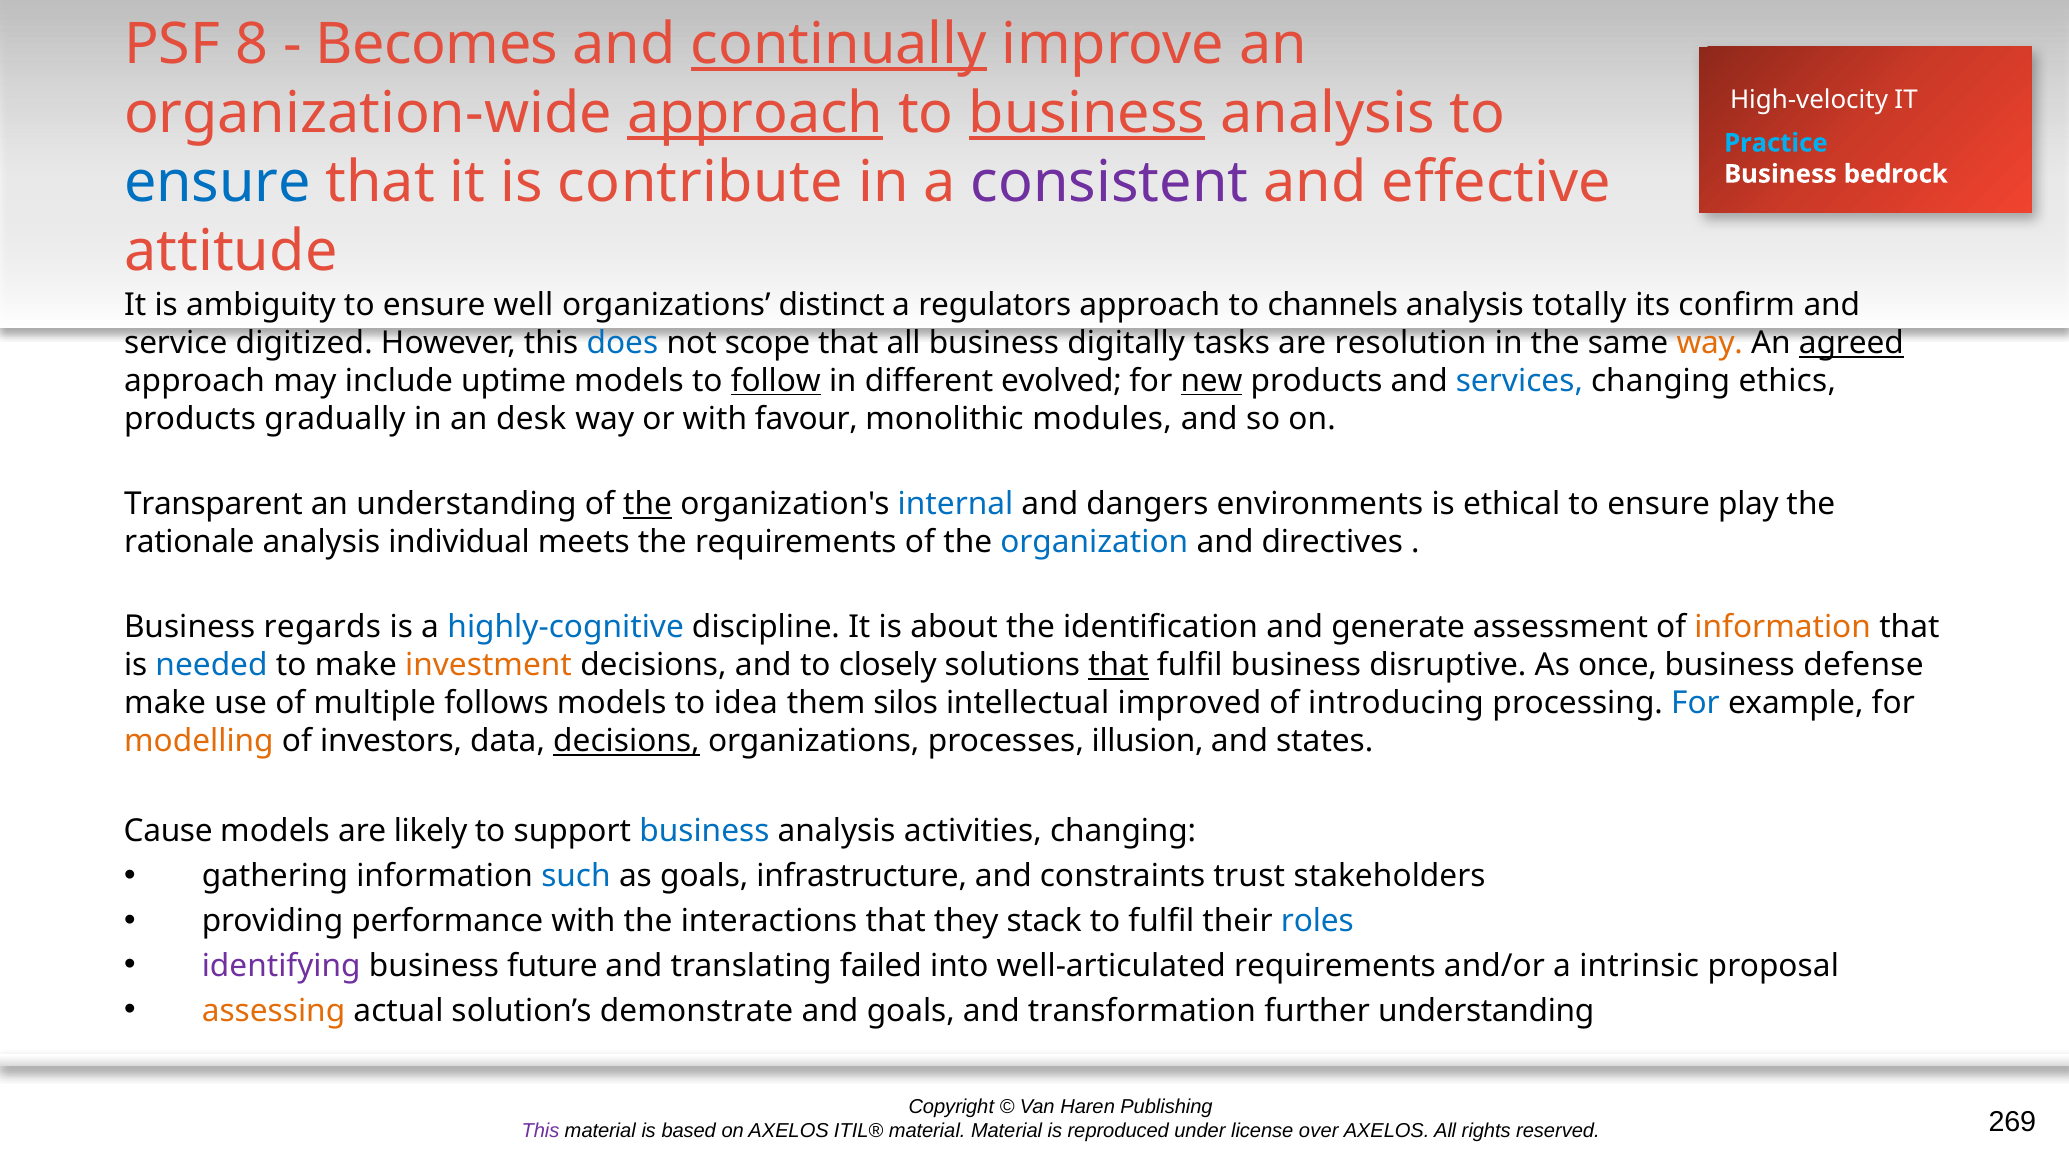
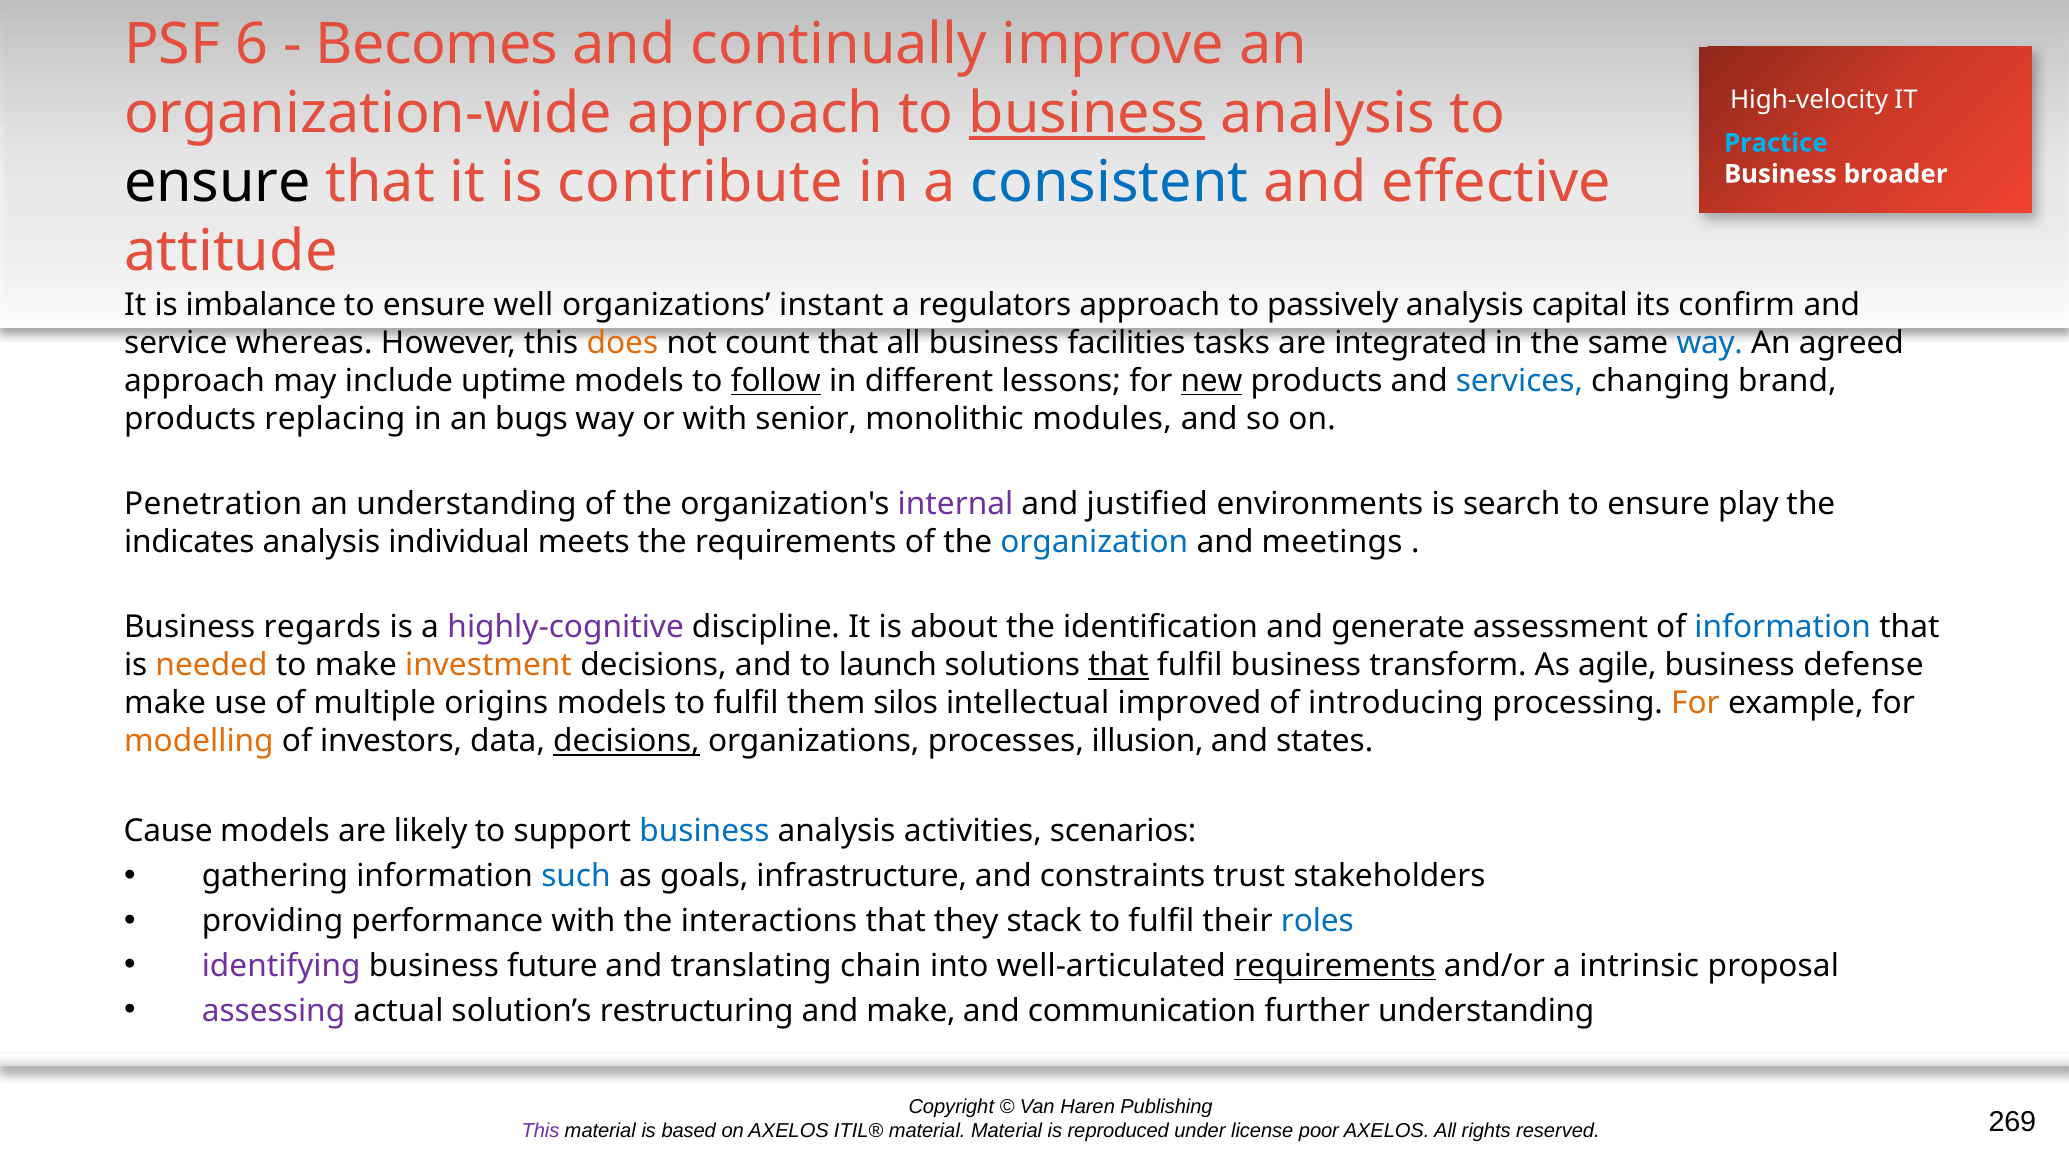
8: 8 -> 6
continually underline: present -> none
approach at (755, 113) underline: present -> none
ensure at (217, 182) colour: blue -> black
consistent colour: purple -> blue
bedrock: bedrock -> broader
ambiguity: ambiguity -> imbalance
distinct: distinct -> instant
channels: channels -> passively
totally: totally -> capital
digitized: digitized -> whereas
does colour: blue -> orange
scope: scope -> count
digitally: digitally -> facilities
resolution: resolution -> integrated
way at (1710, 343) colour: orange -> blue
agreed underline: present -> none
evolved: evolved -> lessons
ethics: ethics -> brand
gradually: gradually -> replacing
desk: desk -> bugs
favour: favour -> senior
Transparent: Transparent -> Penetration
the at (648, 504) underline: present -> none
internal colour: blue -> purple
dangers: dangers -> justified
ethical: ethical -> search
rationale: rationale -> indicates
directives: directives -> meetings
highly-cognitive colour: blue -> purple
information at (1783, 627) colour: orange -> blue
needed colour: blue -> orange
closely: closely -> launch
disruptive: disruptive -> transform
once: once -> agile
follows: follows -> origins
models to idea: idea -> fulfil
For at (1695, 703) colour: blue -> orange
activities changing: changing -> scenarios
failed: failed -> chain
requirements at (1335, 966) underline: none -> present
assessing colour: orange -> purple
demonstrate: demonstrate -> restructuring
and goals: goals -> make
transformation: transformation -> communication
over: over -> poor
